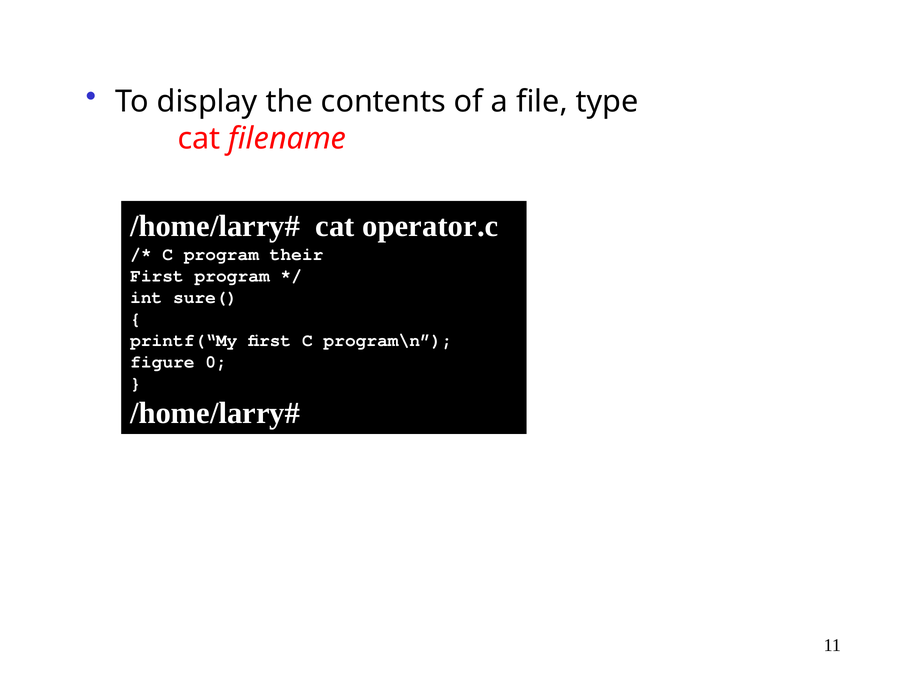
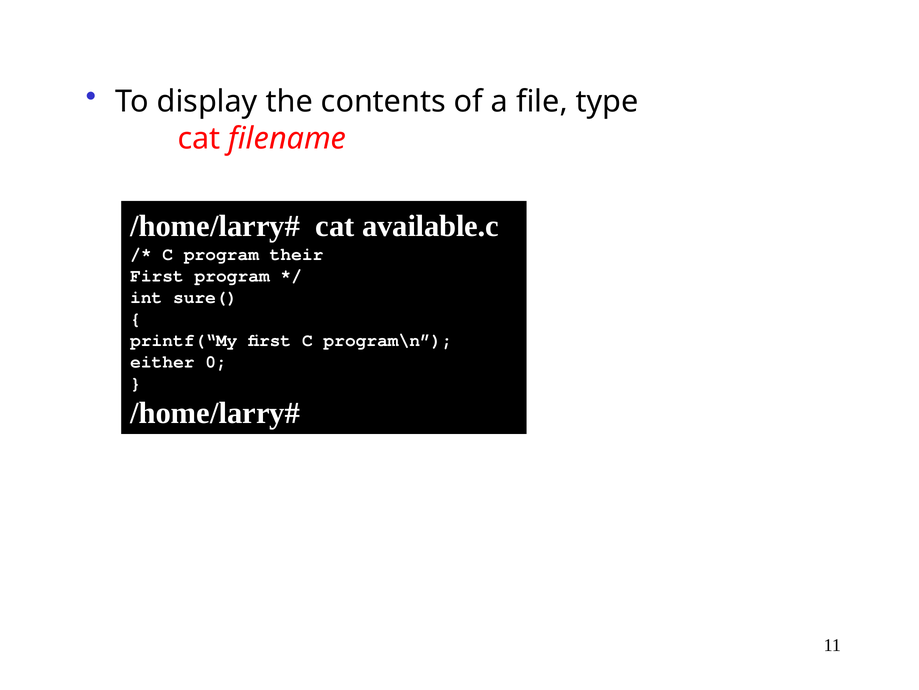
operator.c: operator.c -> available.c
figure: figure -> either
